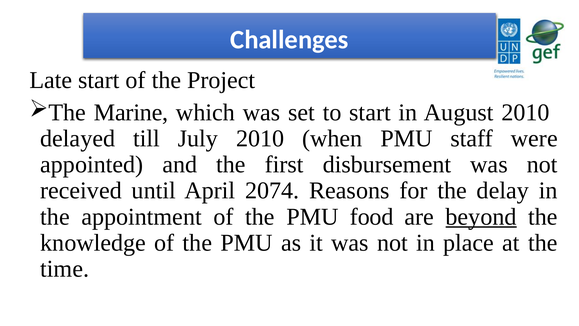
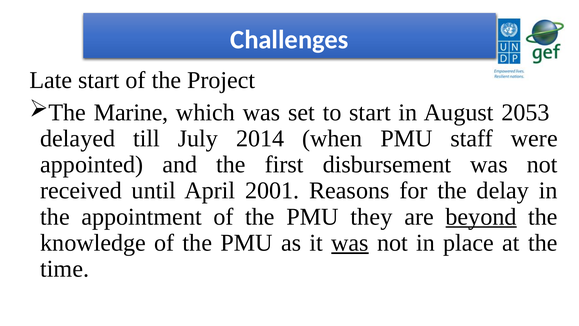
August 2010: 2010 -> 2053
July 2010: 2010 -> 2014
2074: 2074 -> 2001
food: food -> they
was at (350, 243) underline: none -> present
